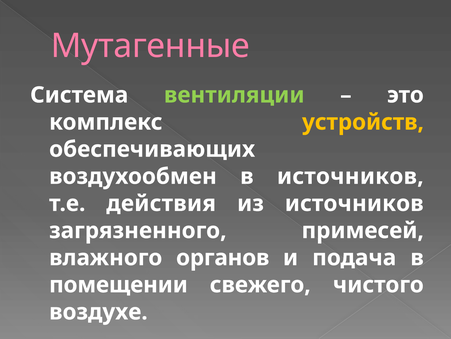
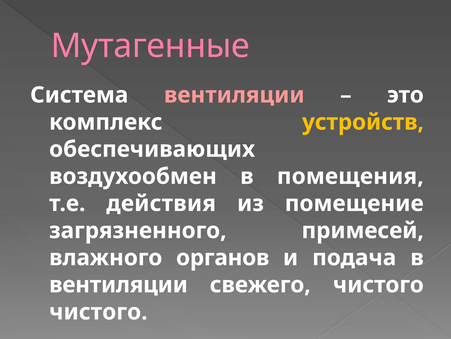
вентиляции at (234, 95) colour: light green -> pink
в источников: источников -> помещения
из источников: источников -> помещение
помещении at (118, 284): помещении -> вентиляции
воздухе at (98, 311): воздухе -> чистого
